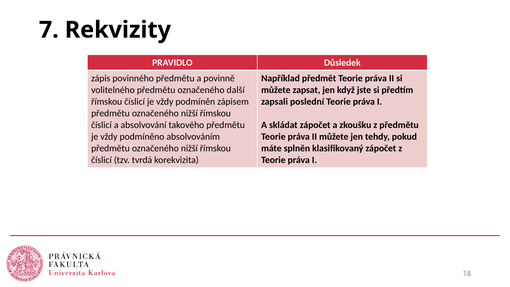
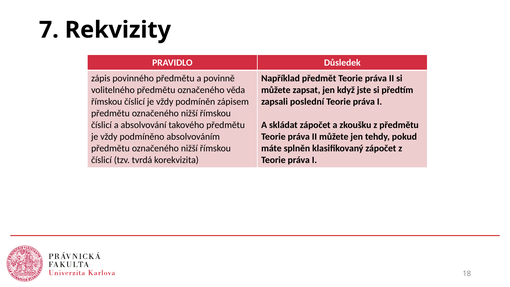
další: další -> věda
